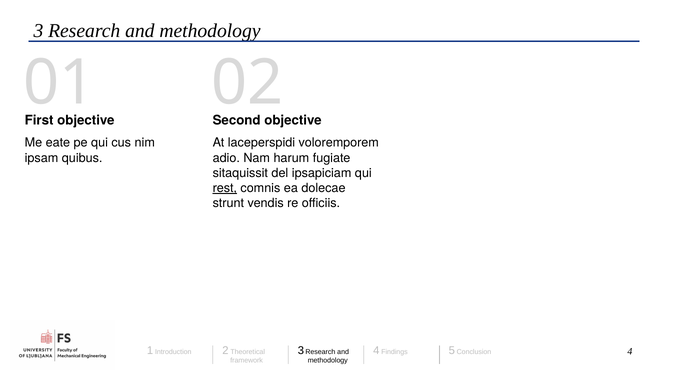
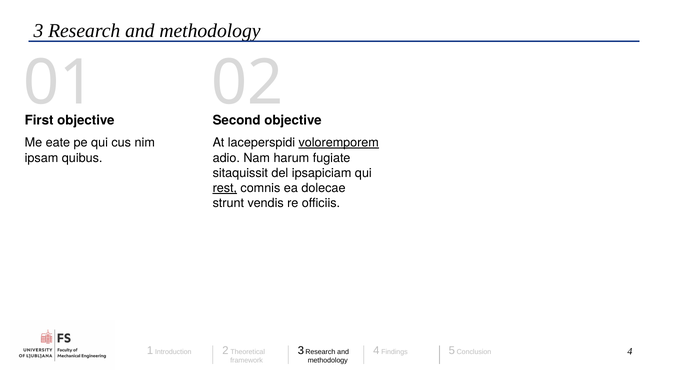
voloremporem underline: none -> present
